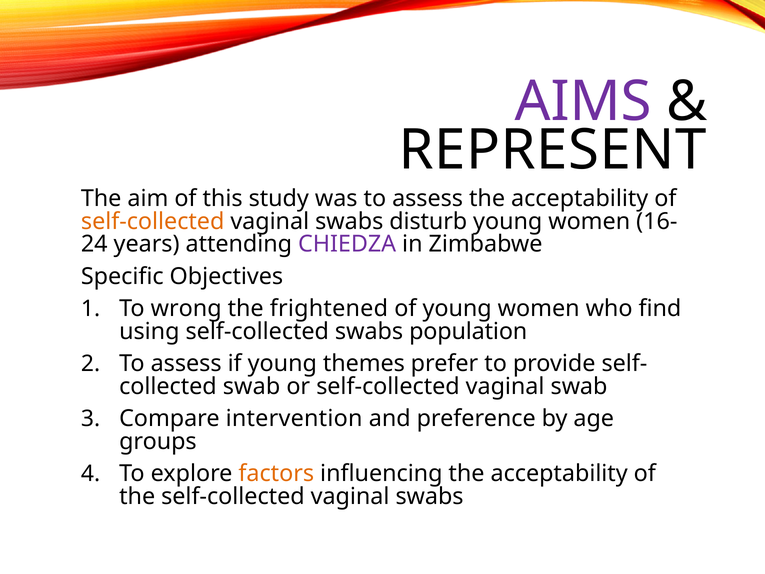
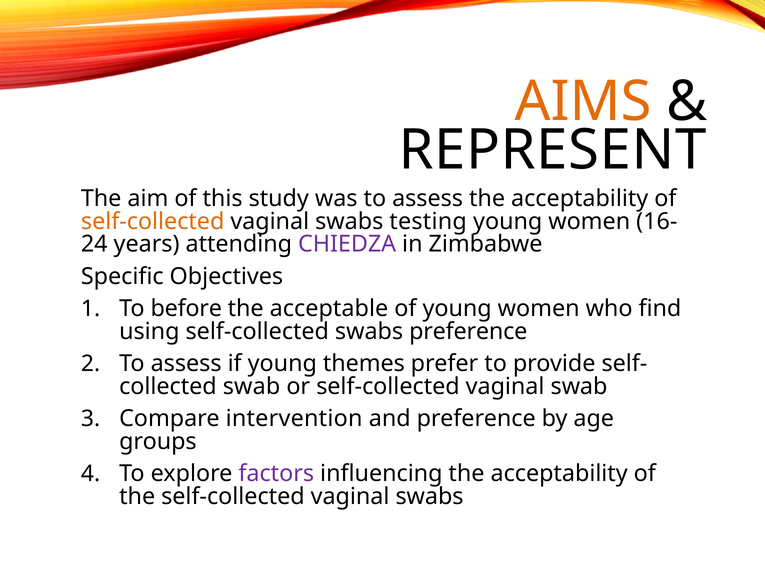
AIMS colour: purple -> orange
disturb: disturb -> testing
wrong: wrong -> before
frightened: frightened -> acceptable
swabs population: population -> preference
factors colour: orange -> purple
